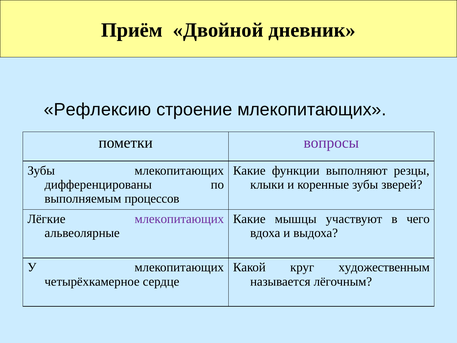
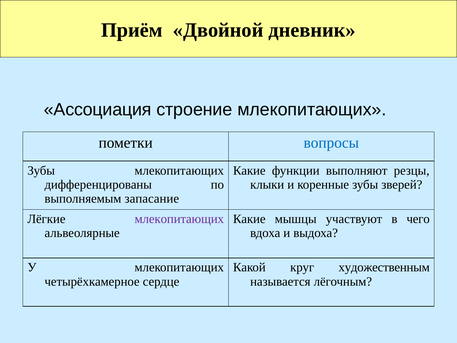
Рефлексию: Рефлексию -> Ассоциация
вопросы colour: purple -> blue
процессов: процессов -> запасание
